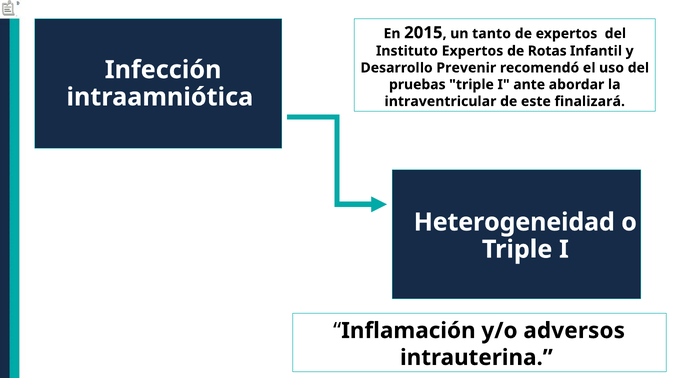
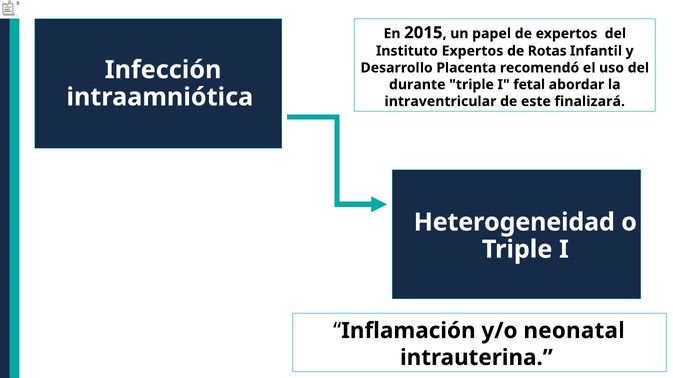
tanto: tanto -> papel
Prevenir: Prevenir -> Placenta
pruebas: pruebas -> durante
ante: ante -> fetal
adversos: adversos -> neonatal
